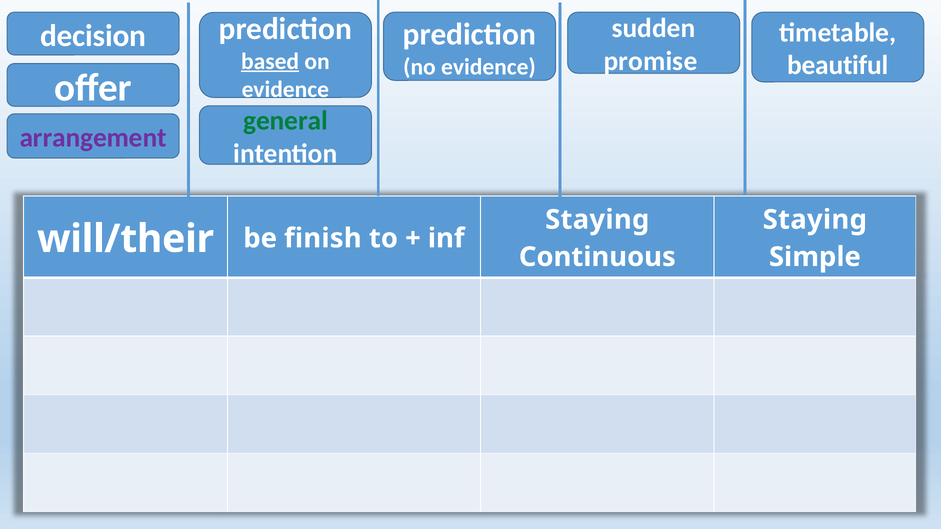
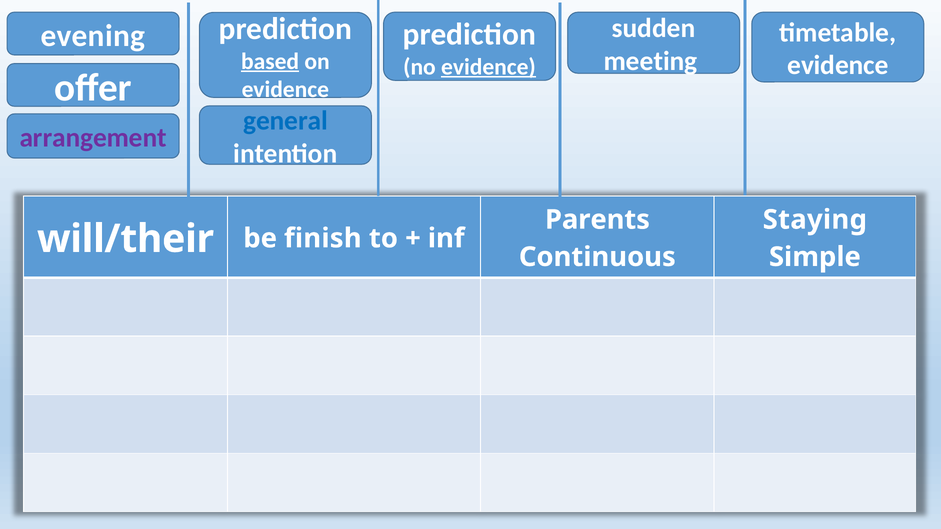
decision: decision -> evening
promise: promise -> meeting
beautiful at (838, 65): beautiful -> evidence
evidence at (488, 67) underline: none -> present
general colour: green -> blue
Staying at (597, 220): Staying -> Parents
